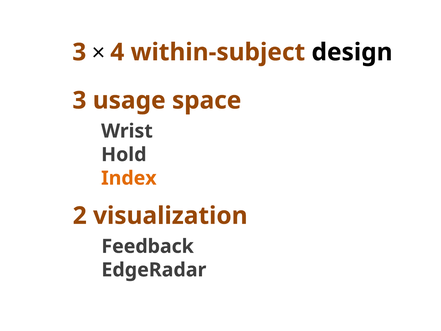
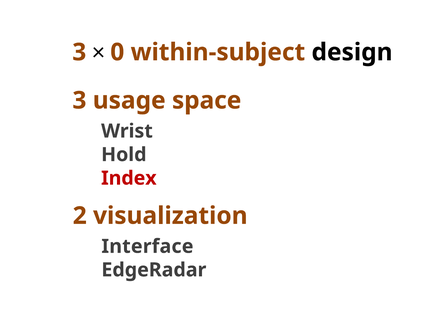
4: 4 -> 0
Index colour: orange -> red
Feedback: Feedback -> Interface
